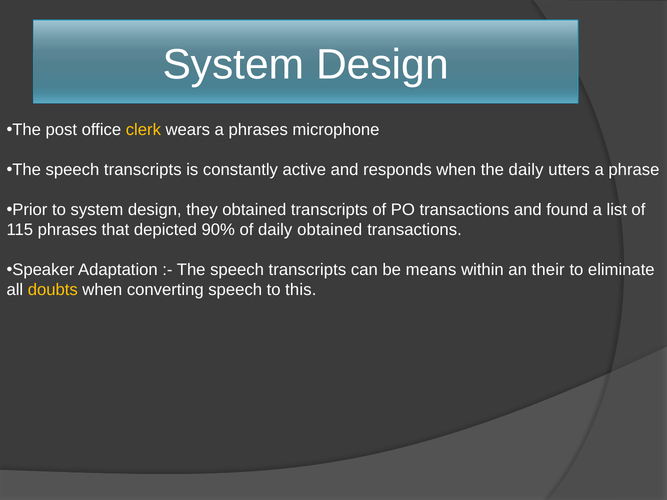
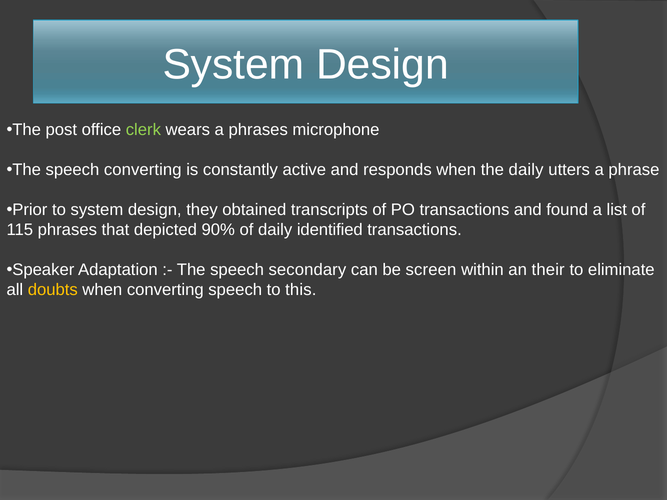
clerk colour: yellow -> light green
transcripts at (143, 170): transcripts -> converting
daily obtained: obtained -> identified
transcripts at (307, 270): transcripts -> secondary
means: means -> screen
